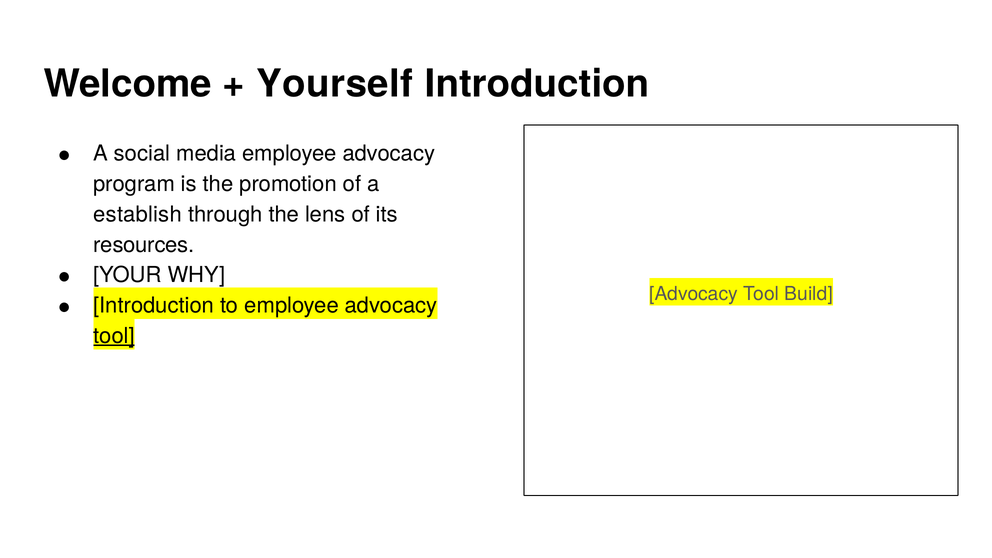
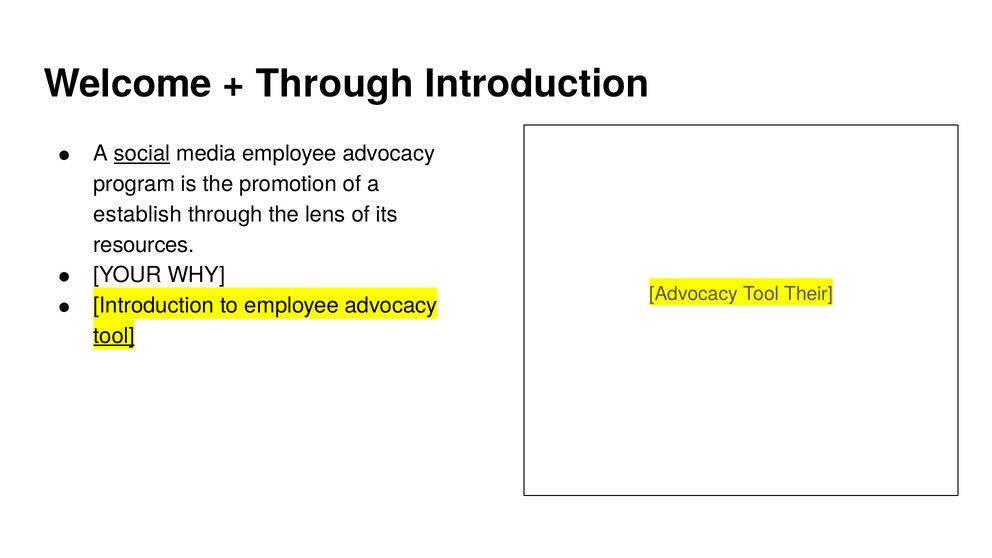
Yourself at (335, 84): Yourself -> Through
social underline: none -> present
Build: Build -> Their
